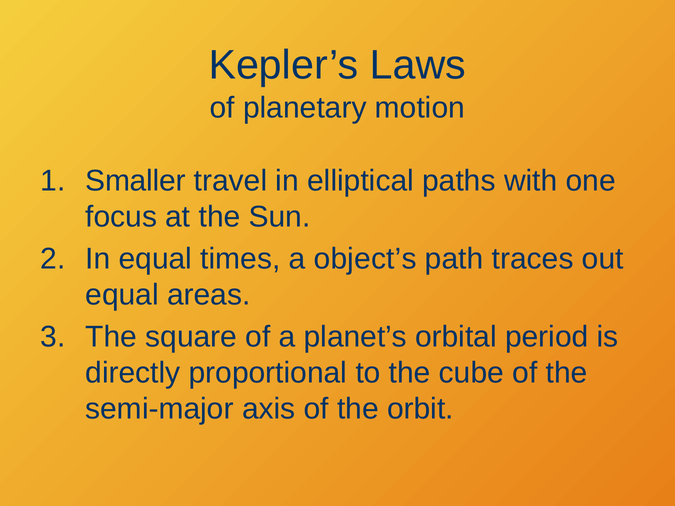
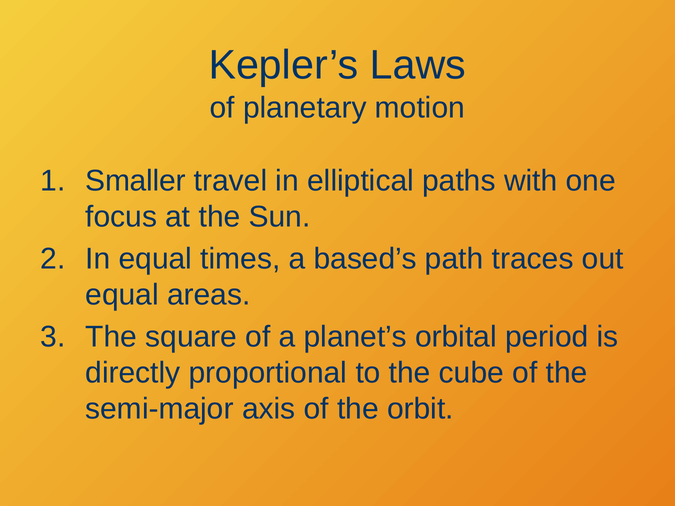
object’s: object’s -> based’s
